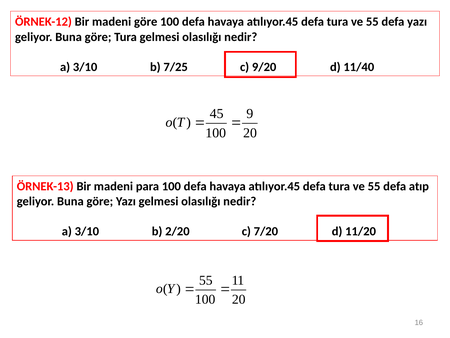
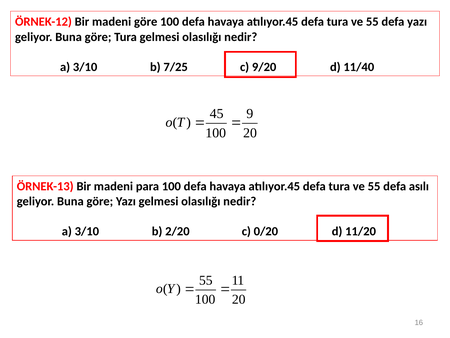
atıp: atıp -> asılı
7/20: 7/20 -> 0/20
